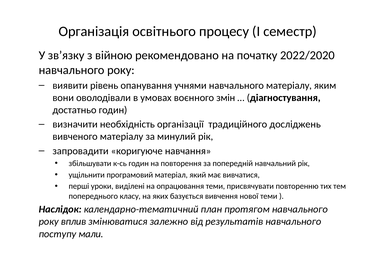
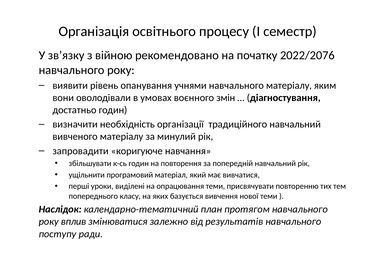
2022/2020: 2022/2020 -> 2022/2076
традиційного досліджень: досліджень -> навчальний
мали: мали -> ради
